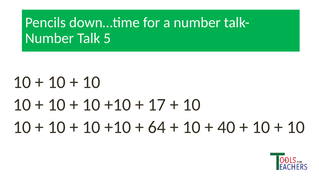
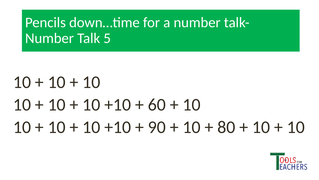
17: 17 -> 60
64: 64 -> 90
40: 40 -> 80
